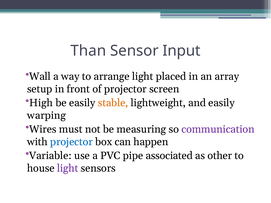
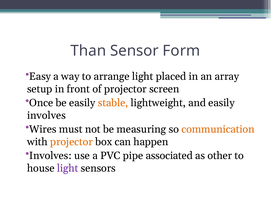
Input: Input -> Form
Wall: Wall -> Easy
High: High -> Once
warping at (46, 116): warping -> involves
communication colour: purple -> orange
projector at (71, 142) colour: blue -> orange
Variable at (50, 156): Variable -> Involves
